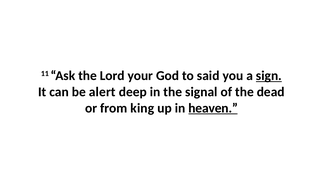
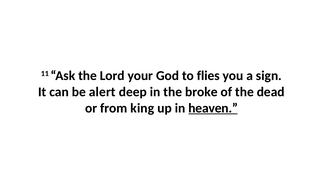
said: said -> flies
sign underline: present -> none
signal: signal -> broke
